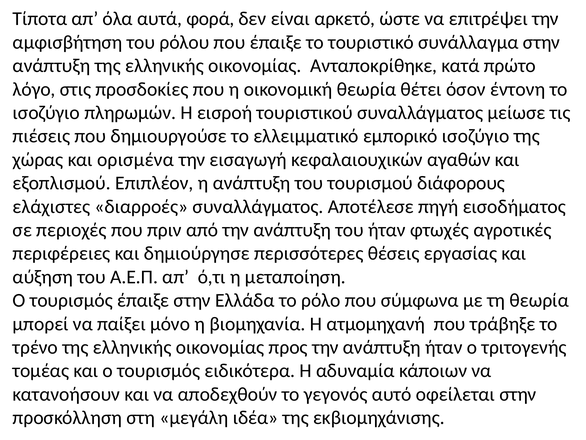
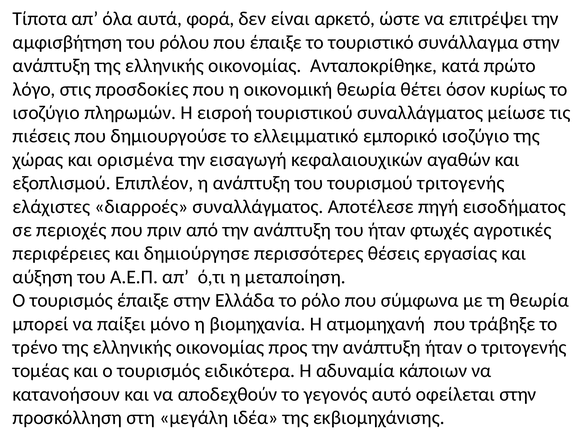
έντονη: έντονη -> κυρίως
τουρισμού διάφορους: διάφορους -> τριτογενής
